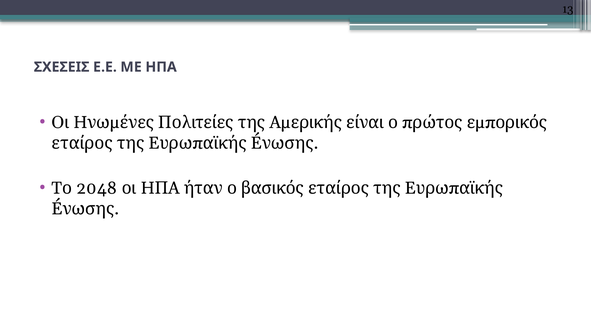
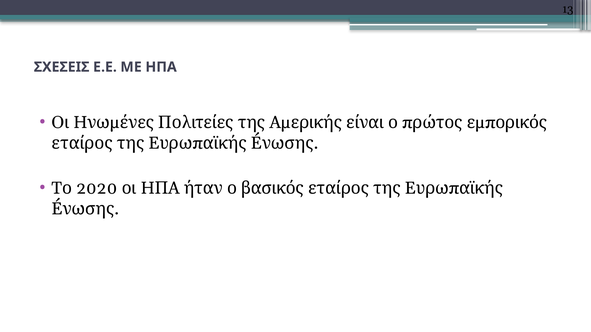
2048: 2048 -> 2020
